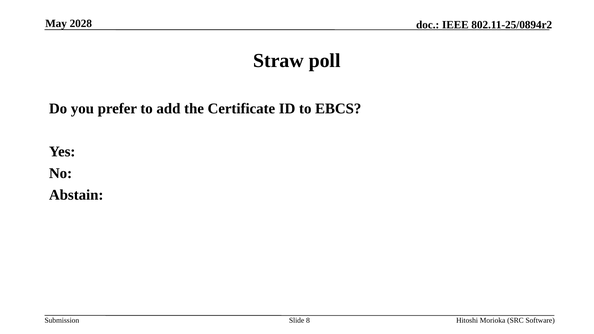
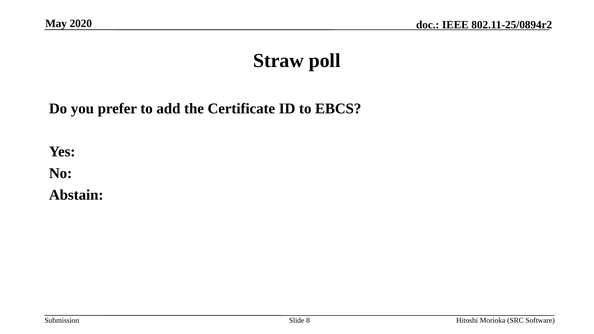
2028: 2028 -> 2020
